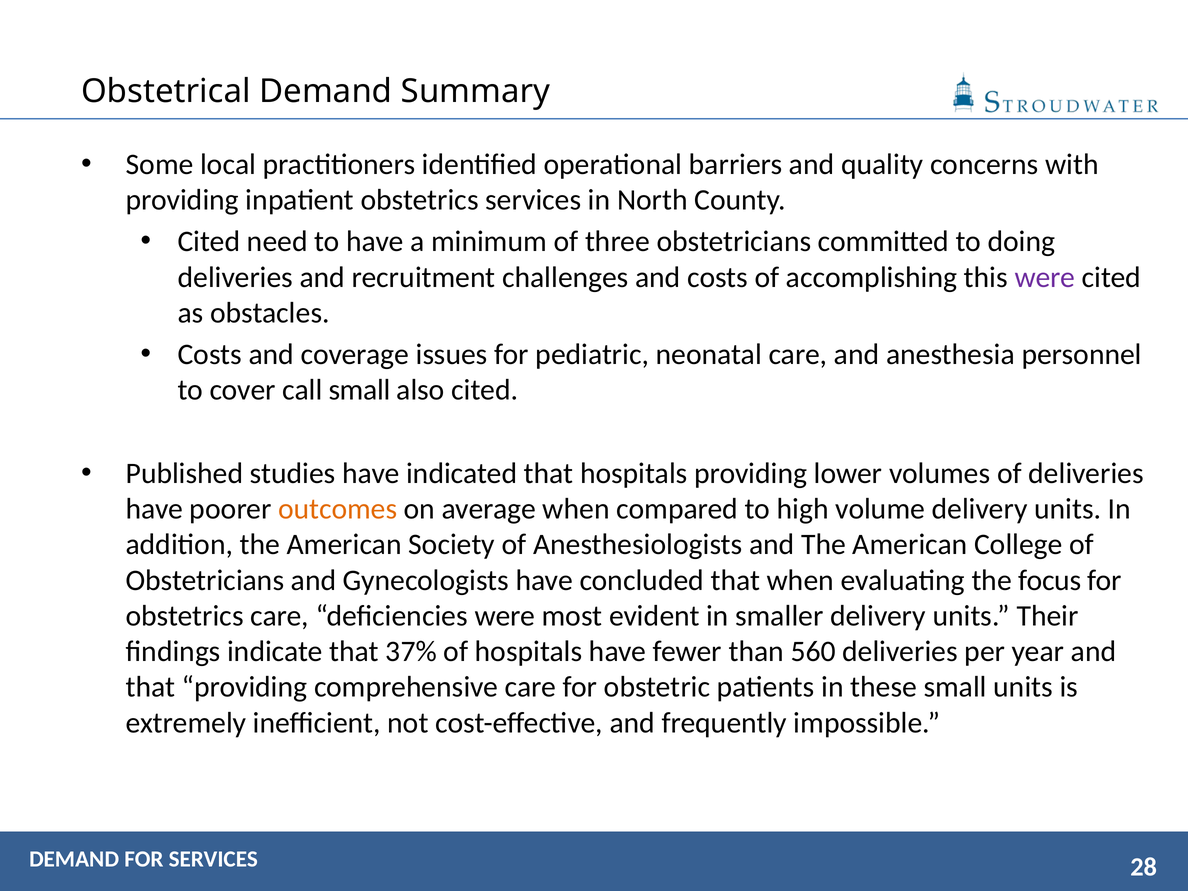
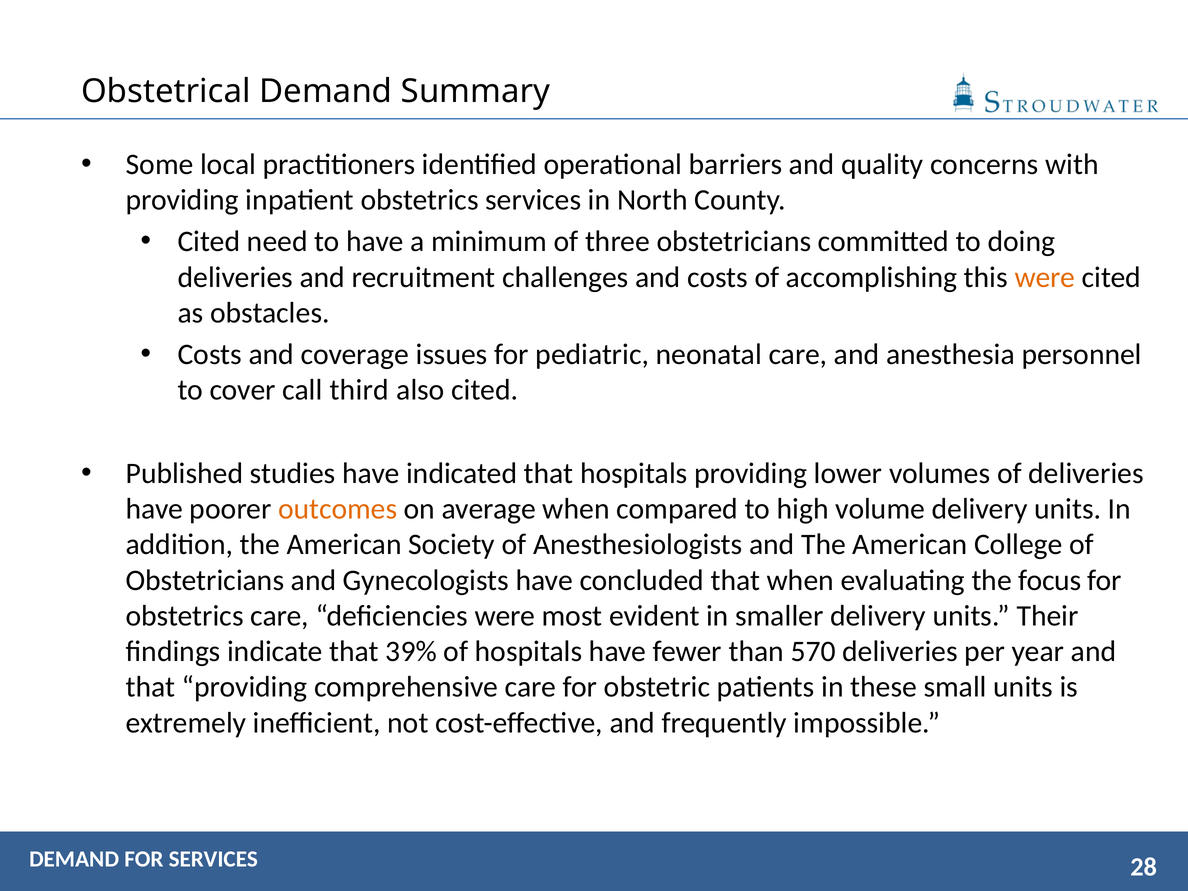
were at (1045, 277) colour: purple -> orange
call small: small -> third
37%: 37% -> 39%
560: 560 -> 570
